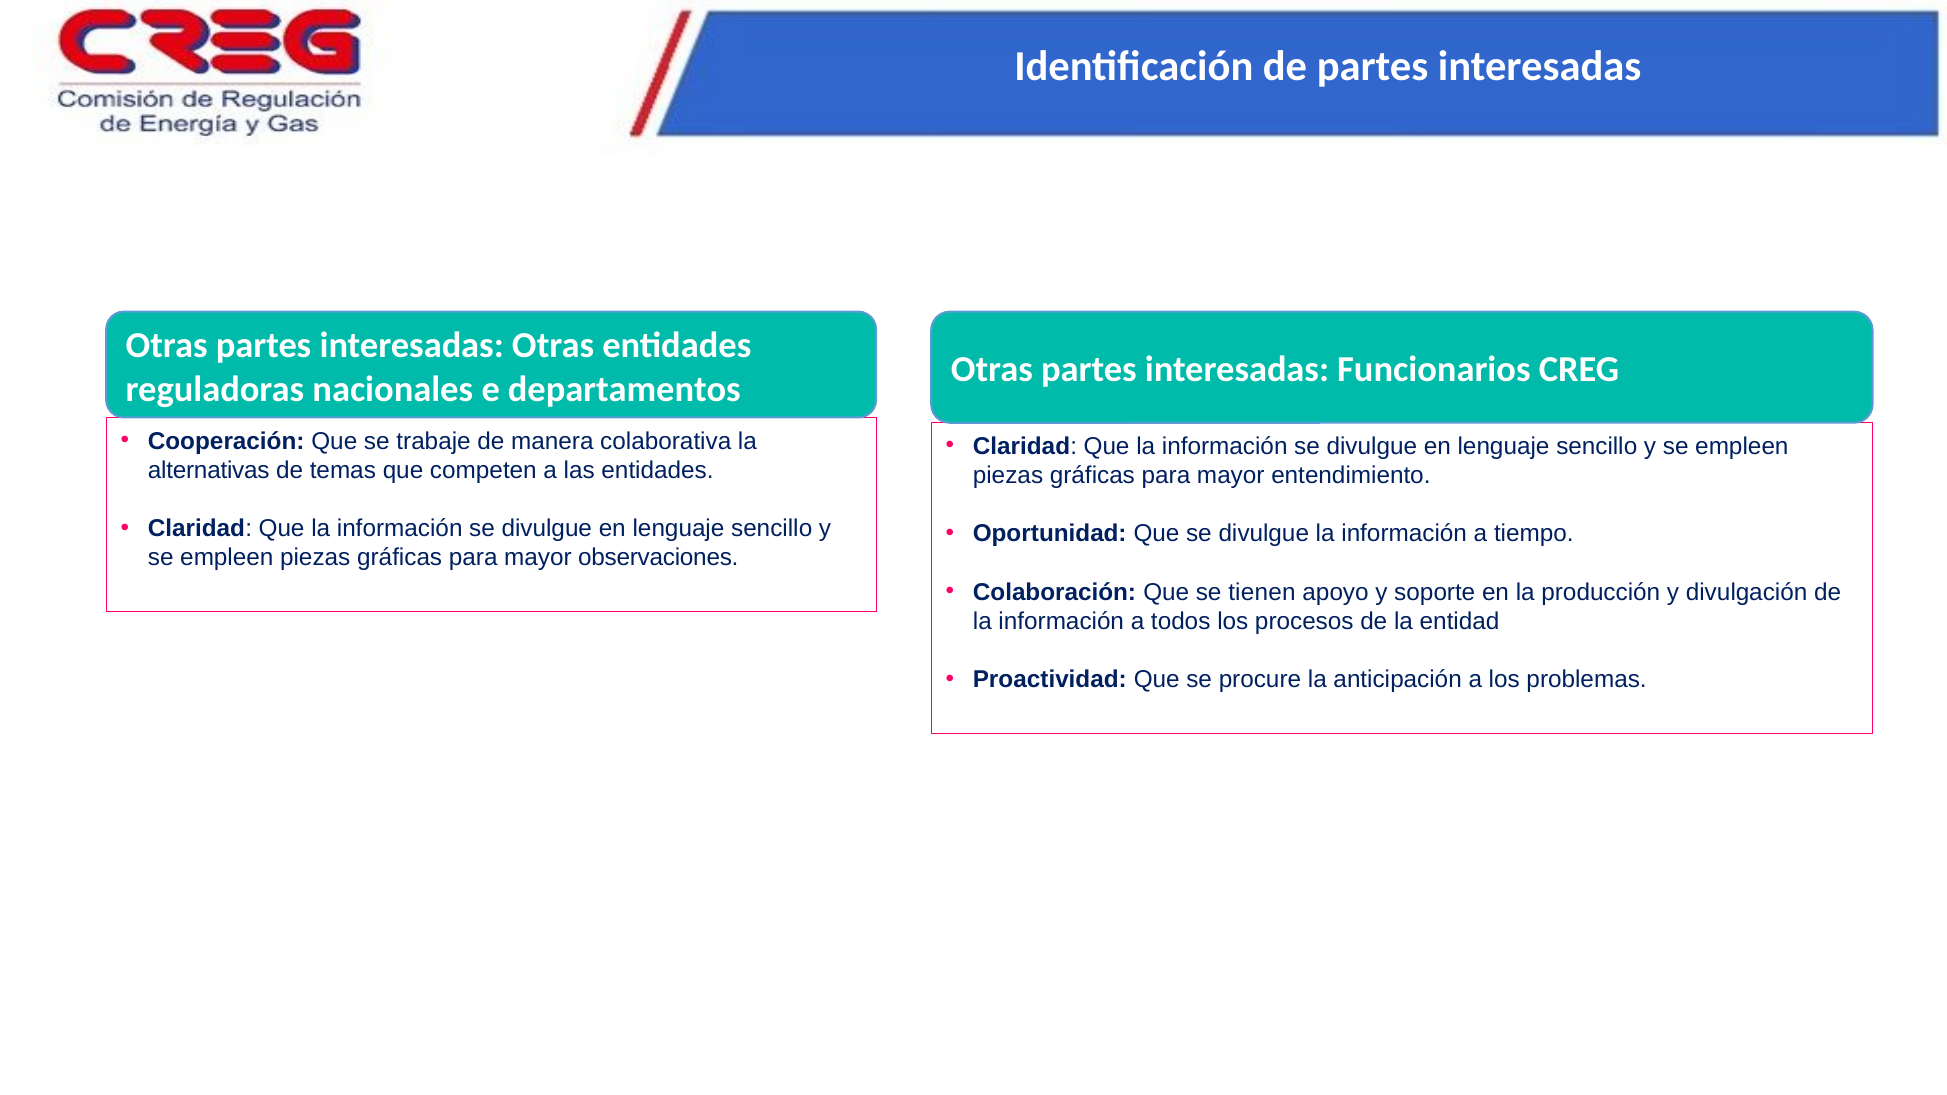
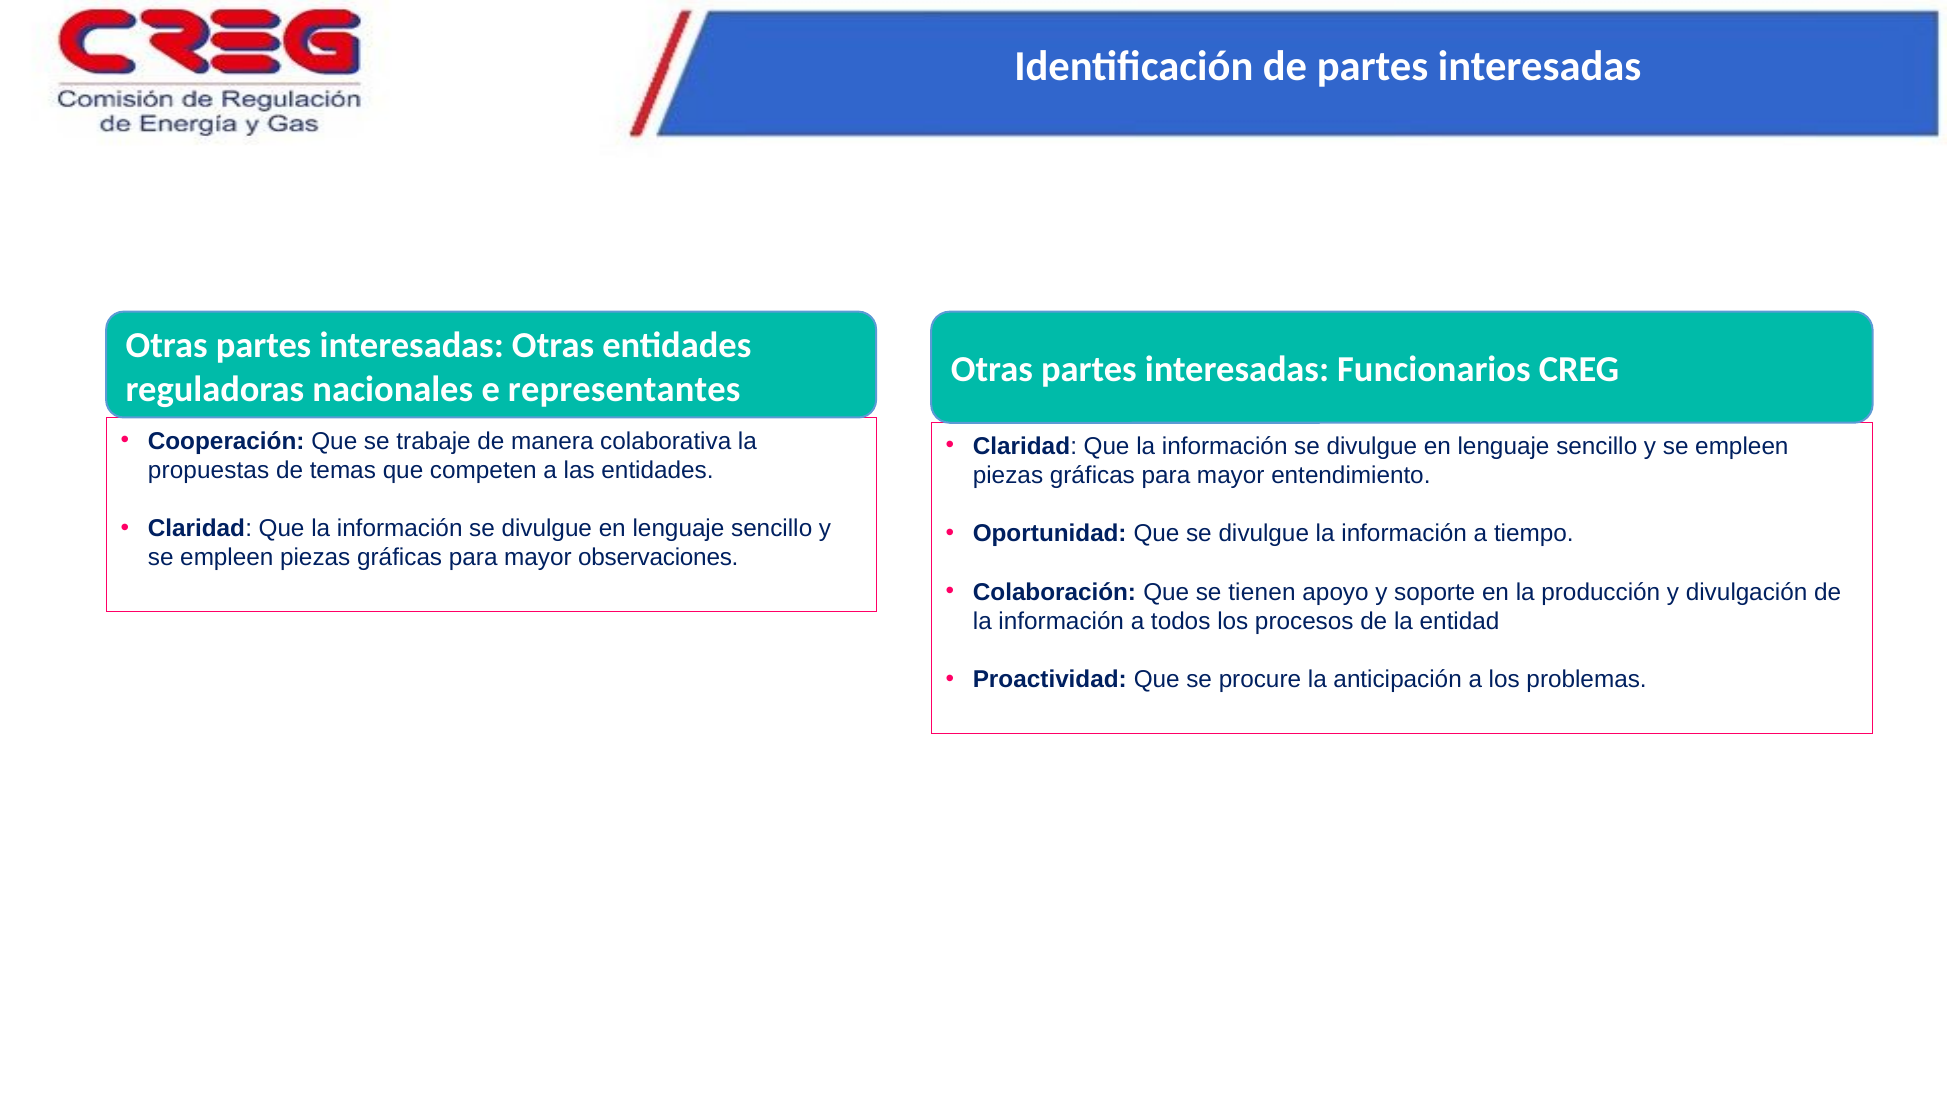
departamentos: departamentos -> representantes
alternativas: alternativas -> propuestas
